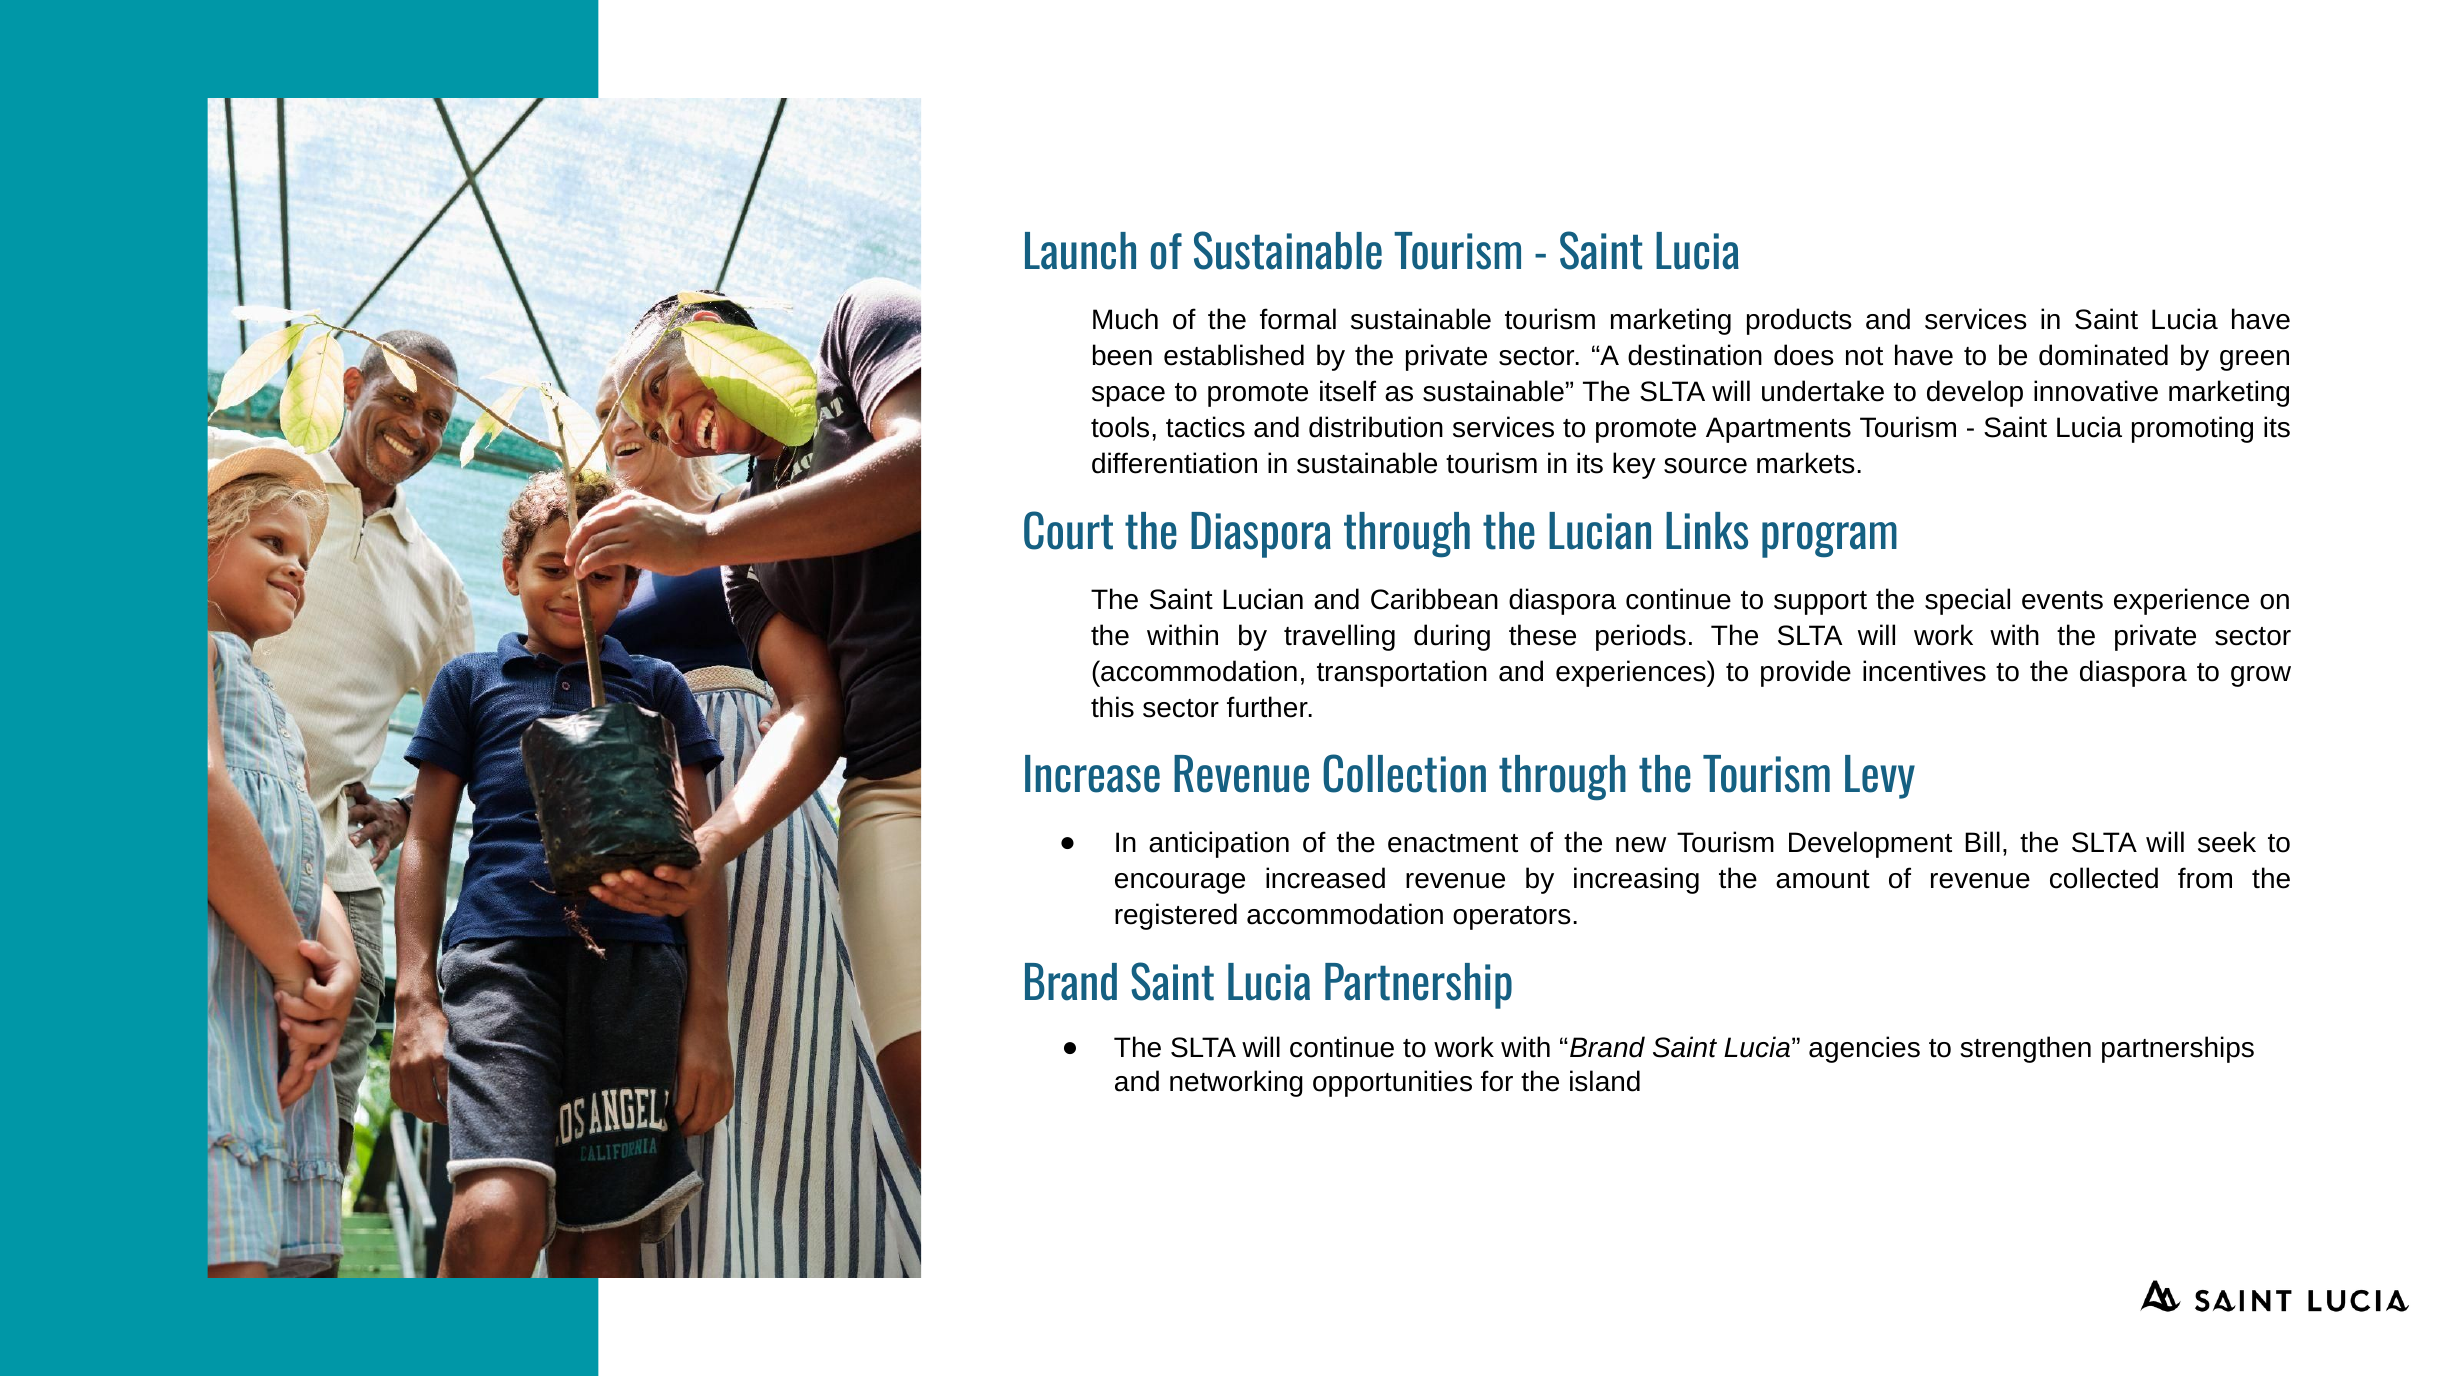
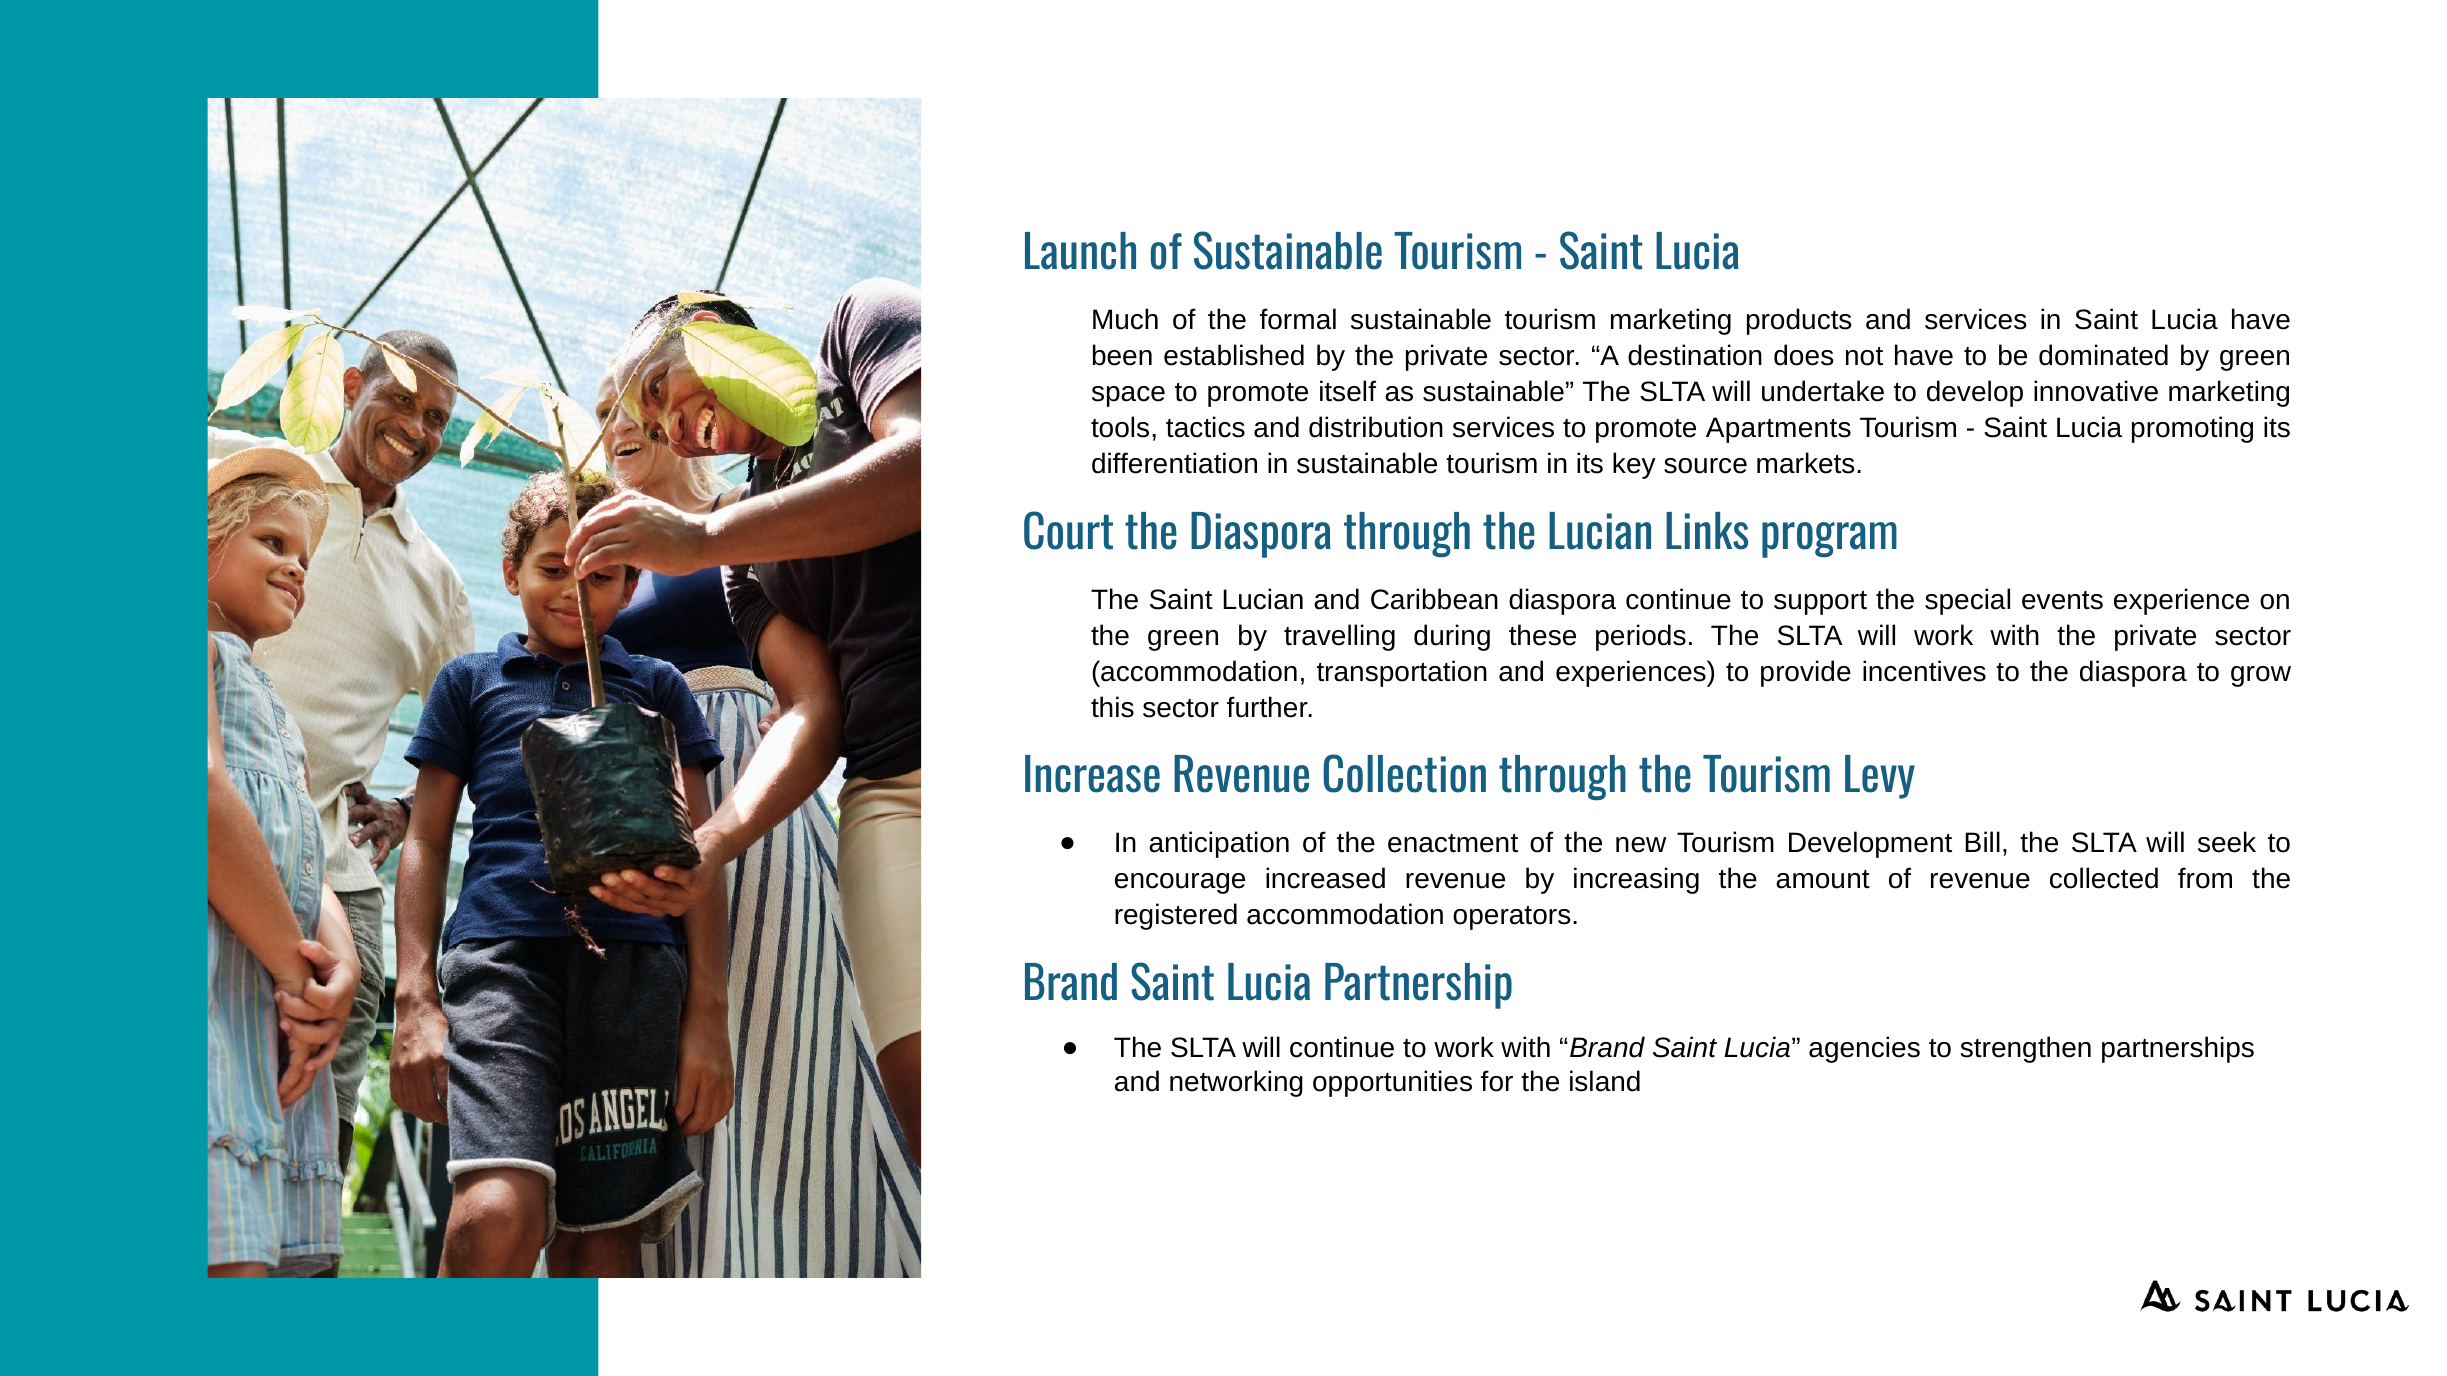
the within: within -> green
